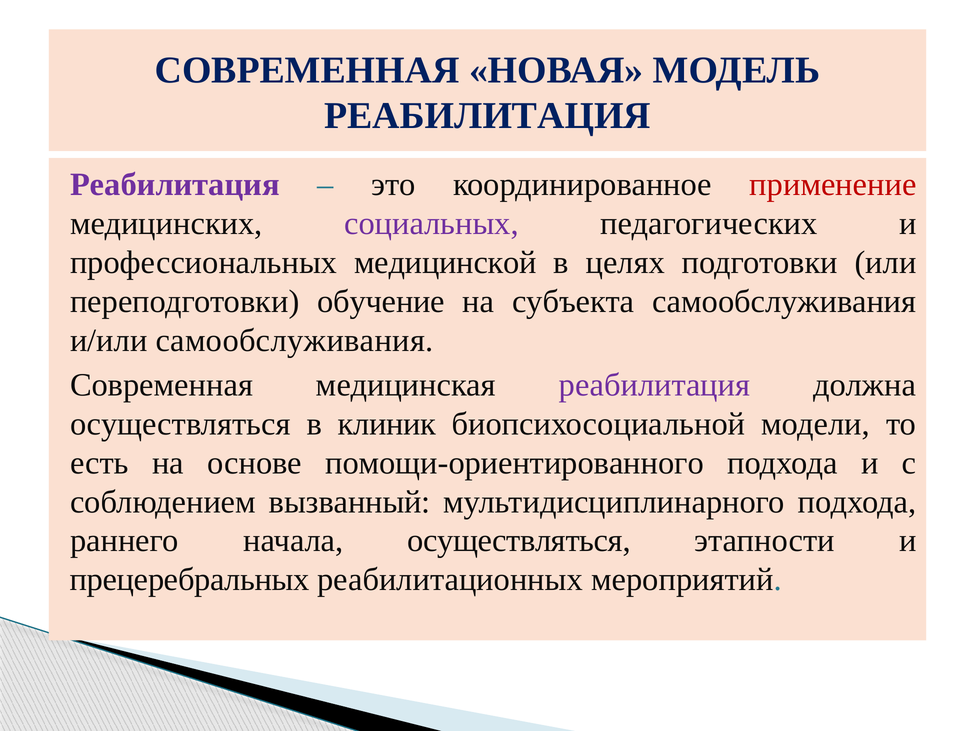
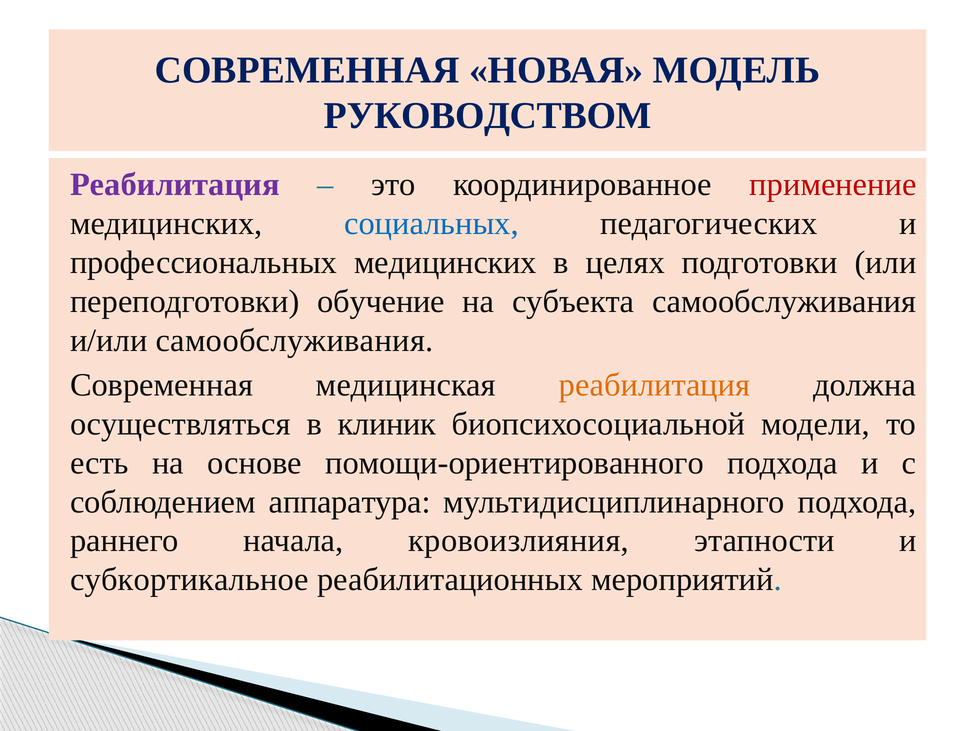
РЕАБИЛИТАЦИЯ at (487, 116): РЕАБИЛИТАЦИЯ -> РУКОВОДСТВОМ
социальных colour: purple -> blue
профессиональных медицинской: медицинской -> медицинских
реабилитация at (655, 385) colour: purple -> orange
вызванный: вызванный -> аппаратура
начала осуществляться: осуществляться -> кровоизлияния
прецеребральных: прецеребральных -> субкортикальное
